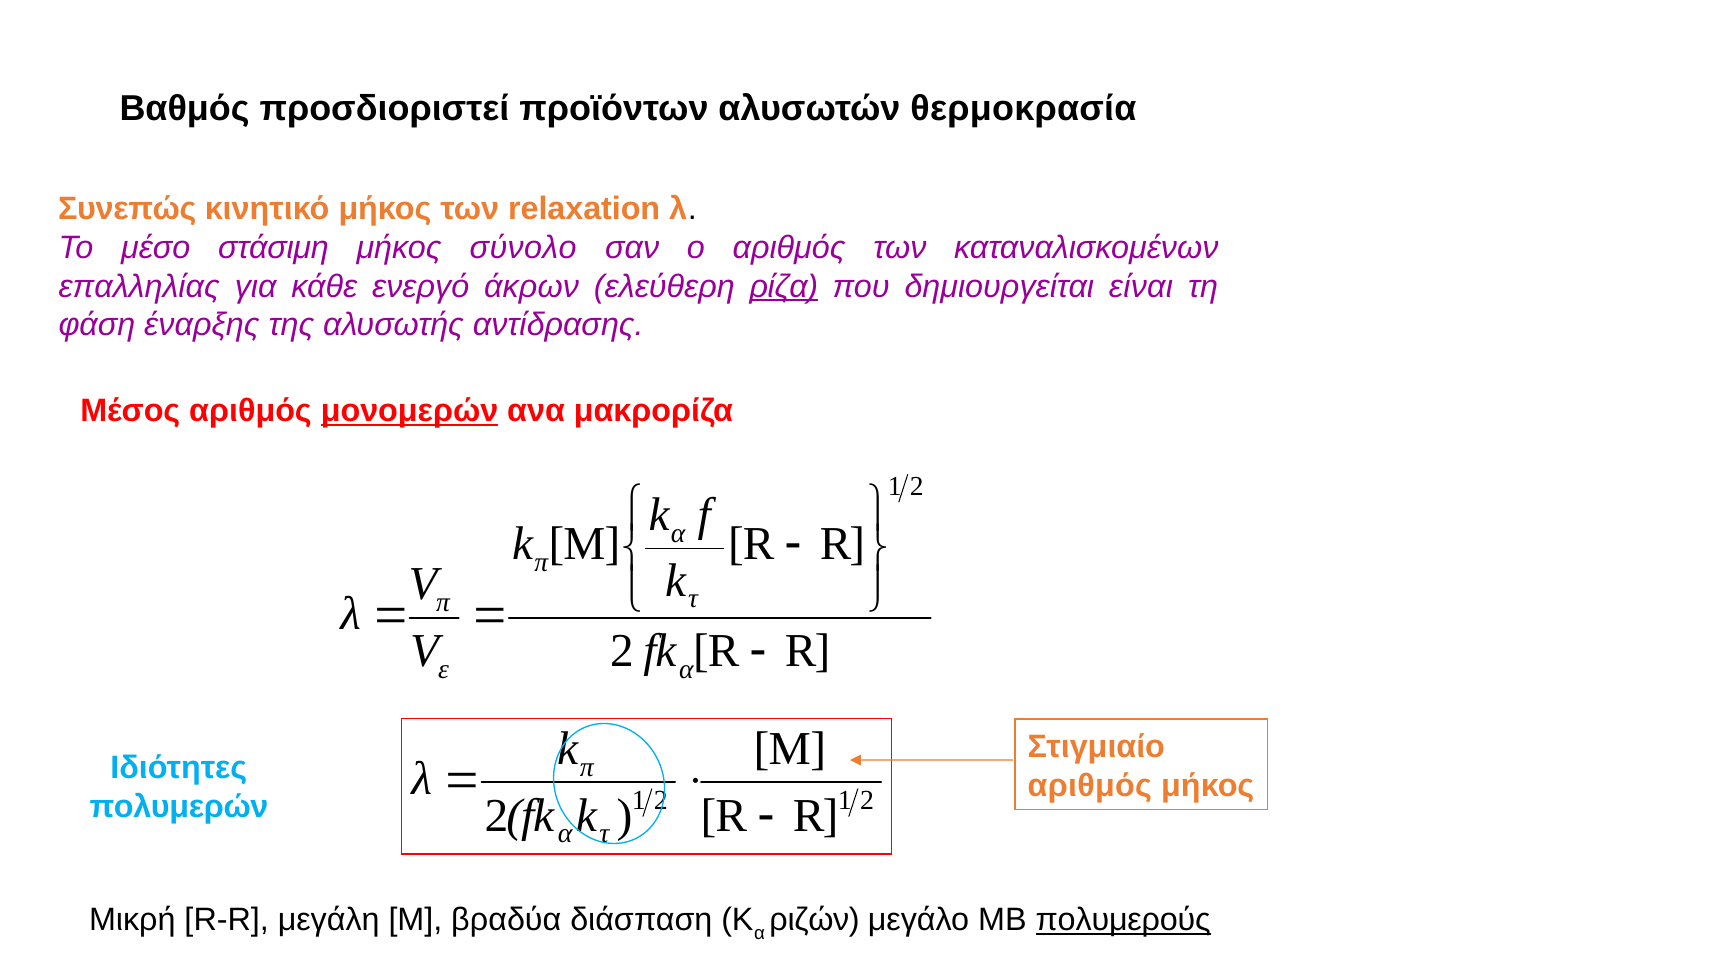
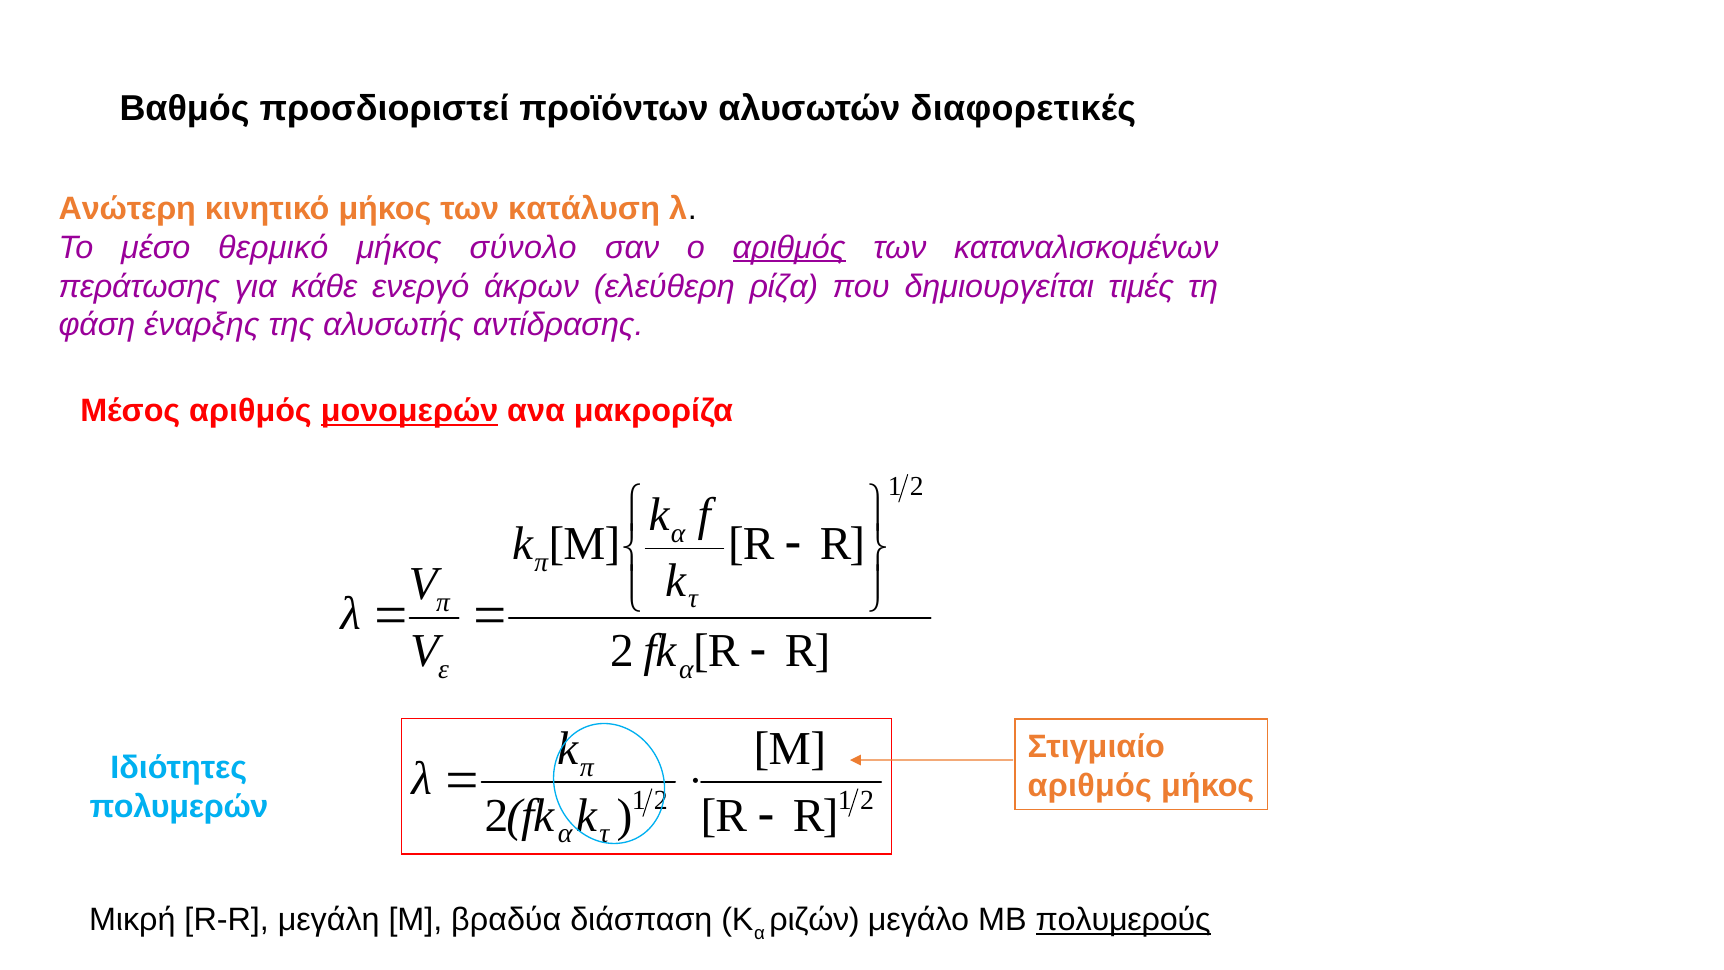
θερμοκρασία: θερμοκρασία -> διαφορετικές
Συνεπώς: Συνεπώς -> Ανώτερη
relaxation: relaxation -> κατάλυση
στάσιμη: στάσιμη -> θερμικό
αριθμός at (789, 247) underline: none -> present
επαλληλίας: επαλληλίας -> περάτωσης
ρίζα underline: present -> none
είναι: είναι -> τιμές
